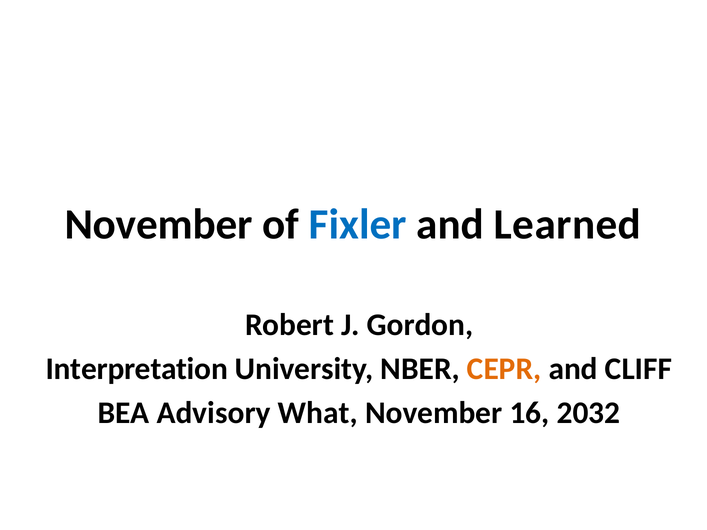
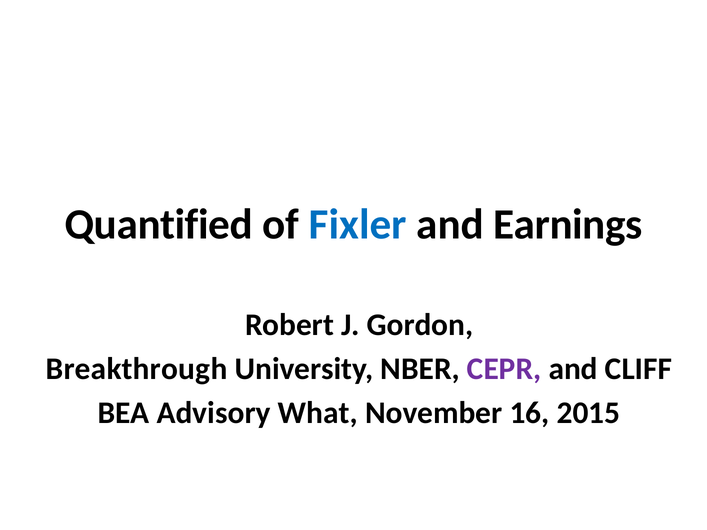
November at (159, 225): November -> Quantified
Learned: Learned -> Earnings
Interpretation: Interpretation -> Breakthrough
CEPR colour: orange -> purple
2032: 2032 -> 2015
